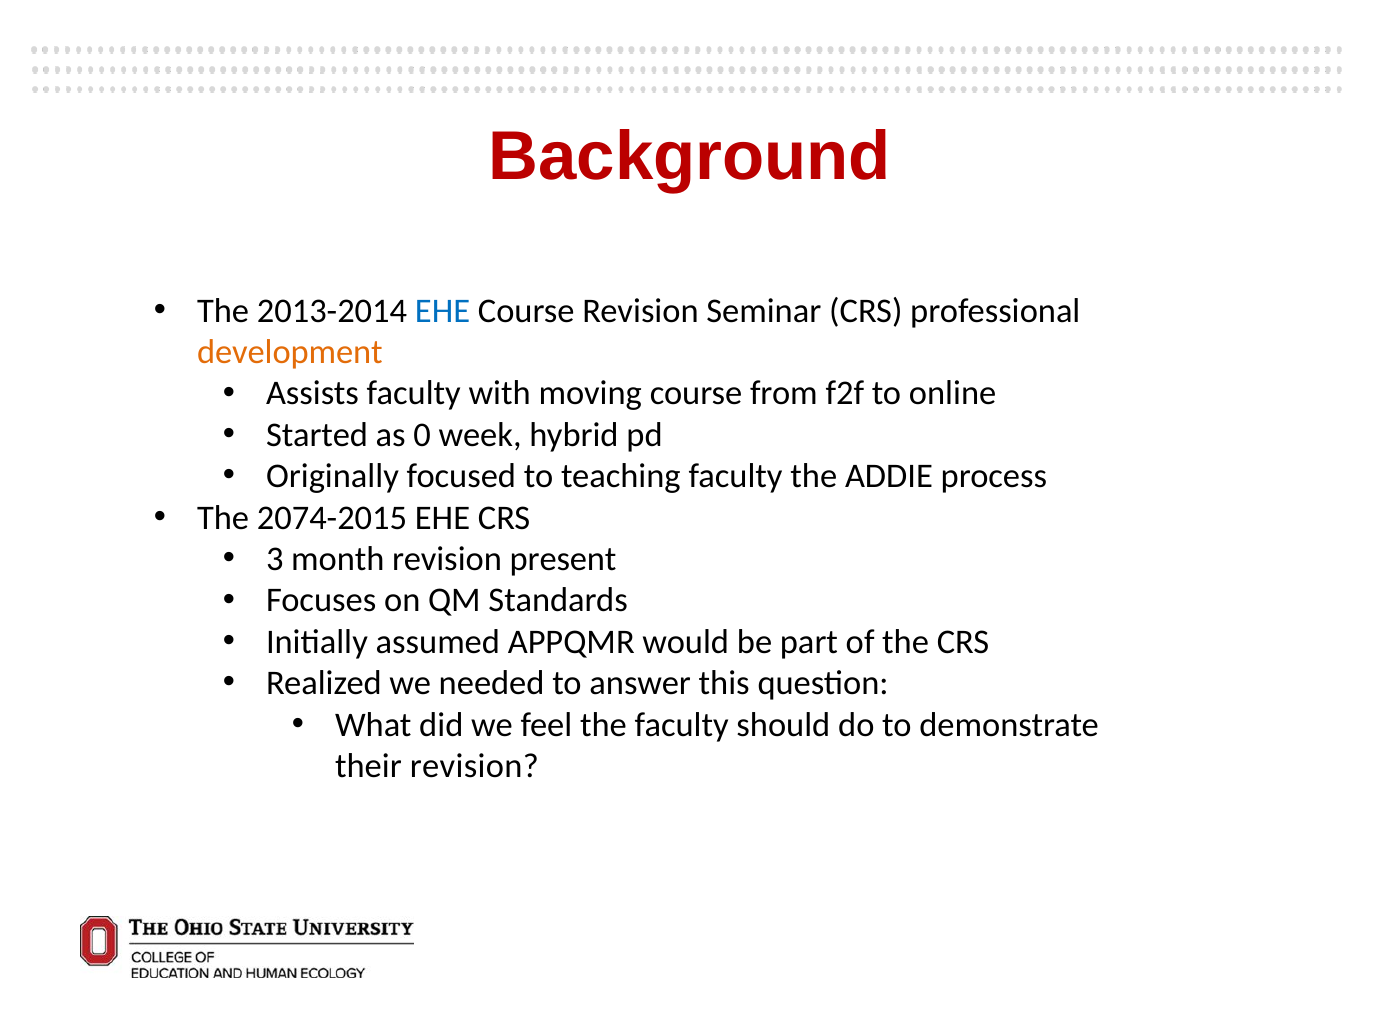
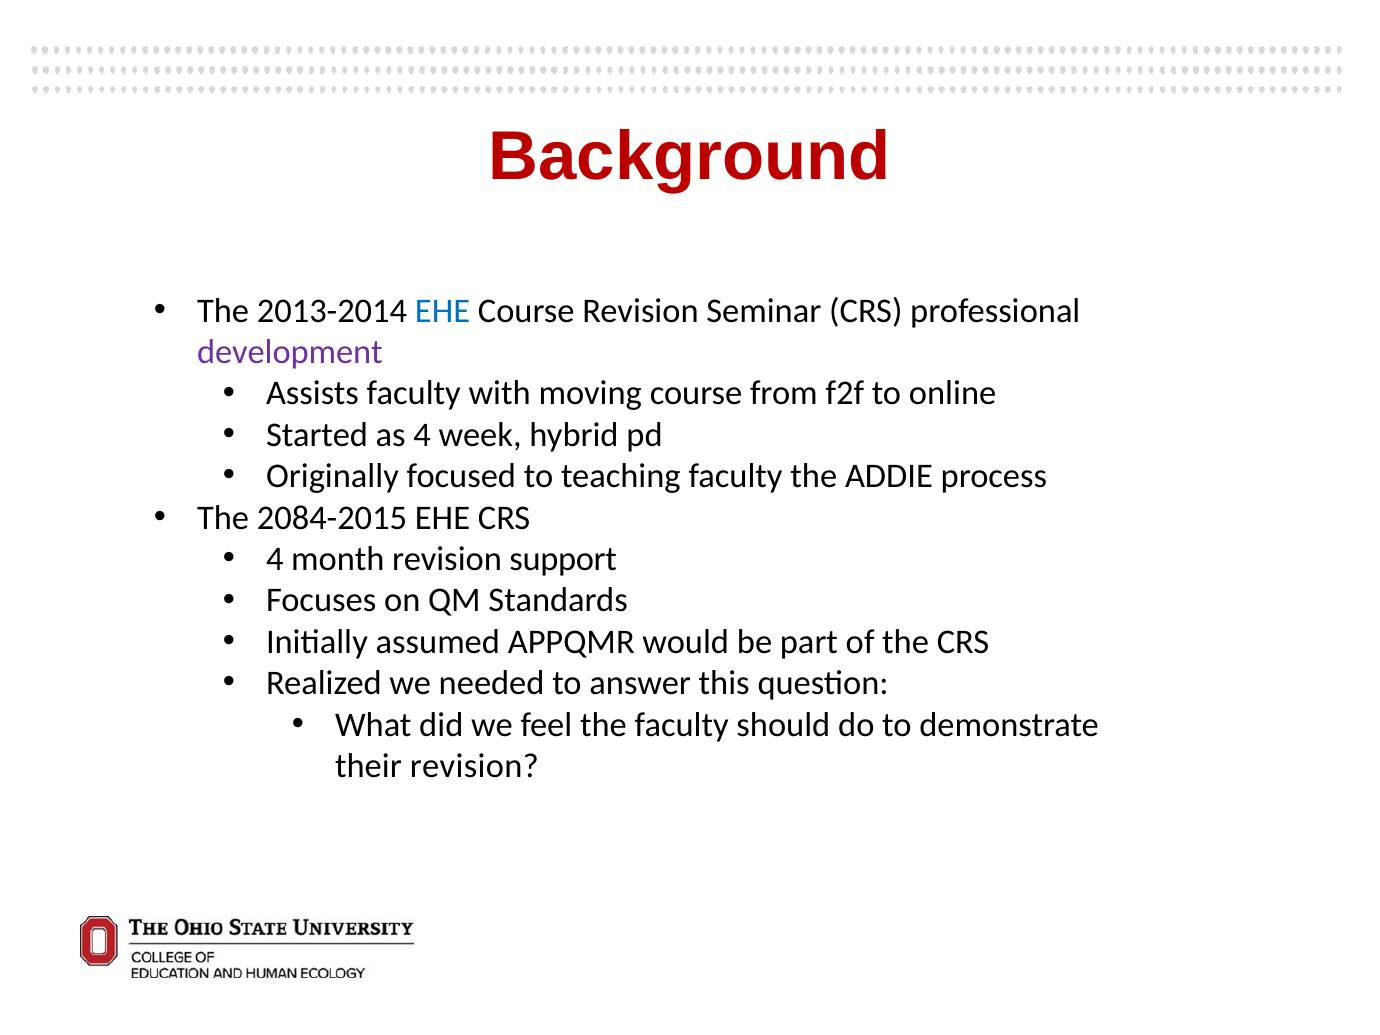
development colour: orange -> purple
as 0: 0 -> 4
2074-2015: 2074-2015 -> 2084-2015
3 at (275, 559): 3 -> 4
present: present -> support
